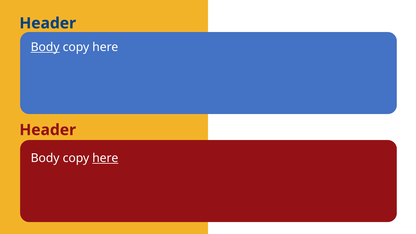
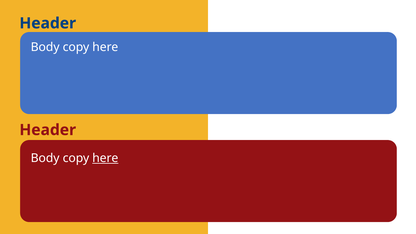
Body at (45, 47) underline: present -> none
